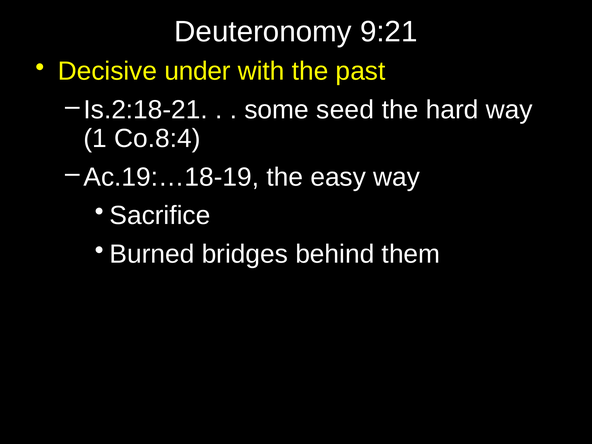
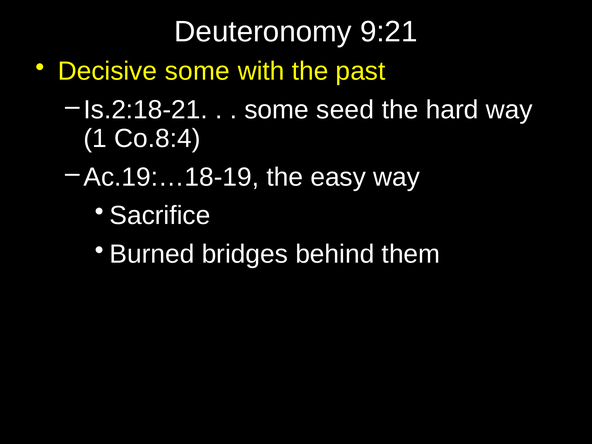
Decisive under: under -> some
